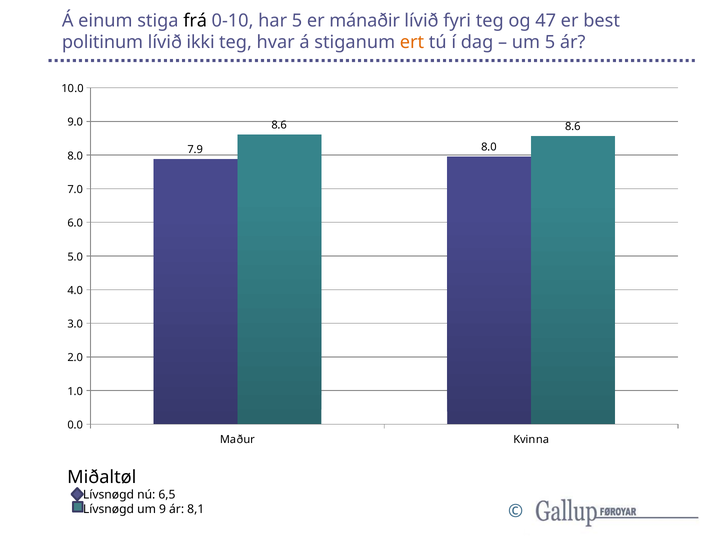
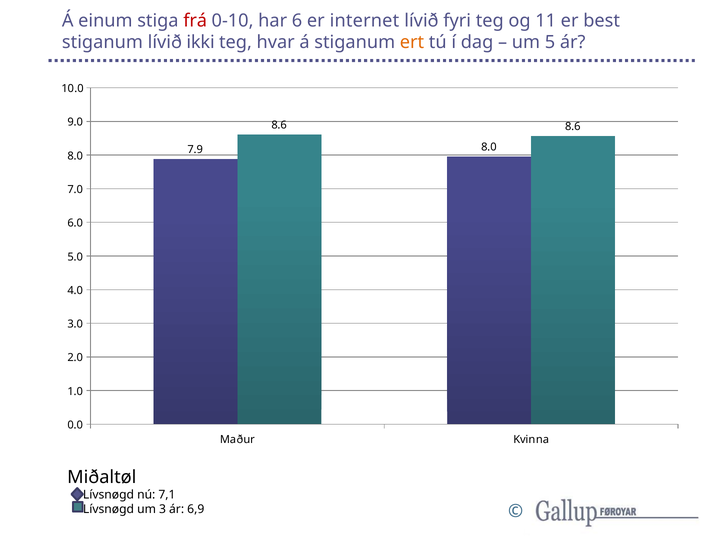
frá colour: black -> red
har 5: 5 -> 6
mánaðir: mánaðir -> internet
47: 47 -> 11
politinum at (103, 42): politinum -> stiganum
6,5: 6,5 -> 7,1
9: 9 -> 3
8,1: 8,1 -> 6,9
